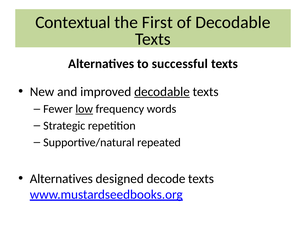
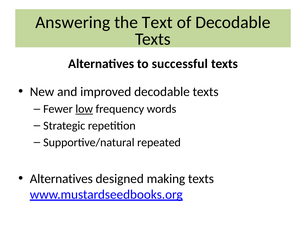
Contextual: Contextual -> Answering
First: First -> Text
decodable at (162, 92) underline: present -> none
decode: decode -> making
